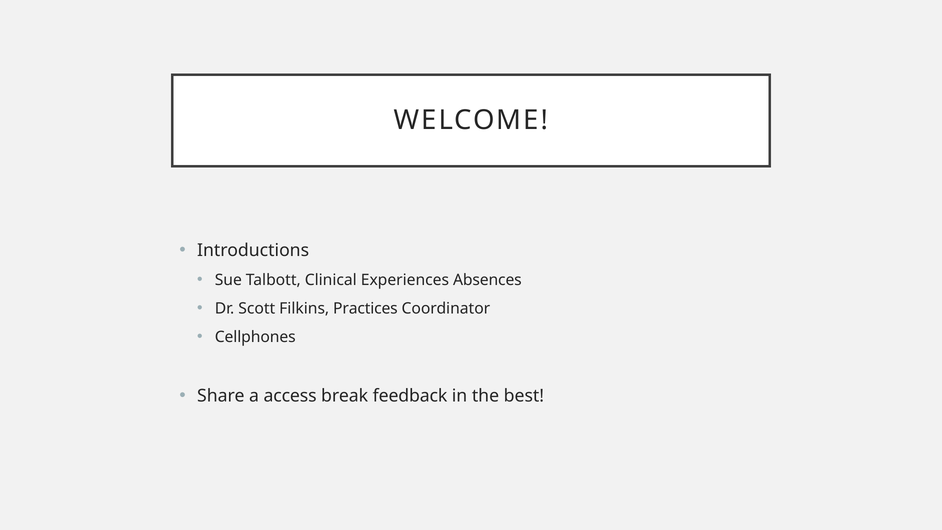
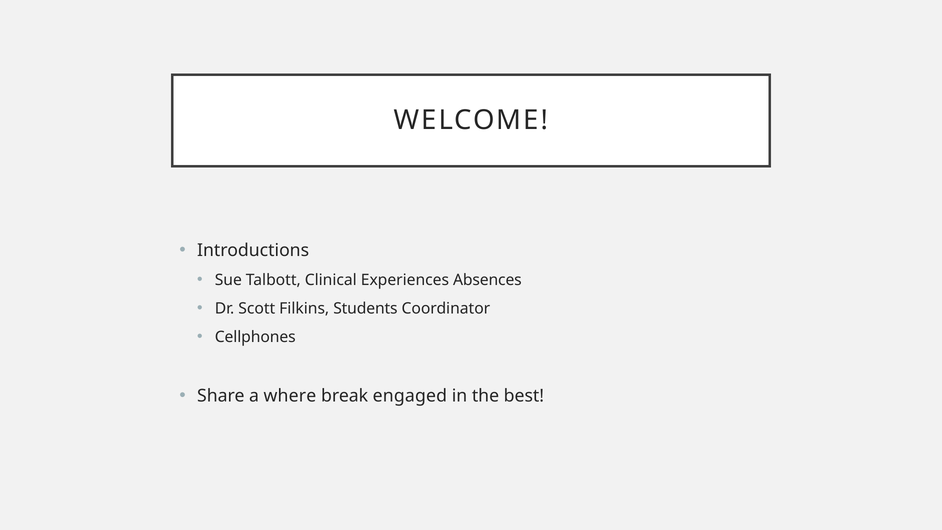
Practices: Practices -> Students
access: access -> where
feedback: feedback -> engaged
